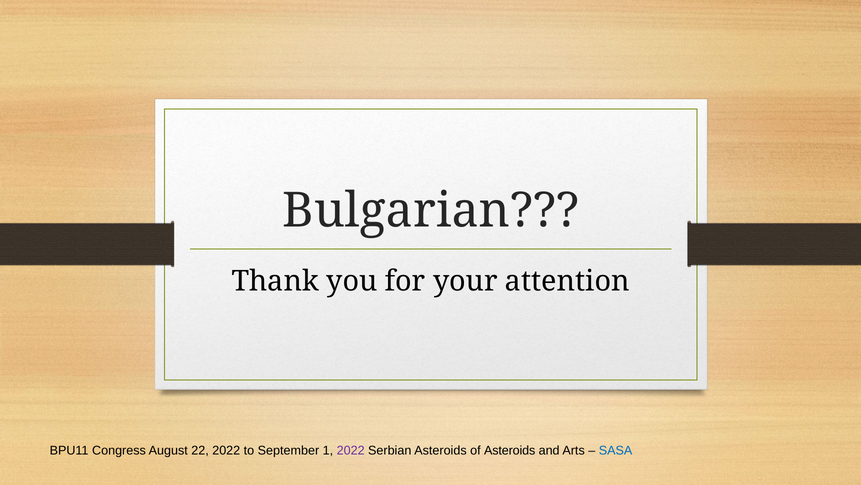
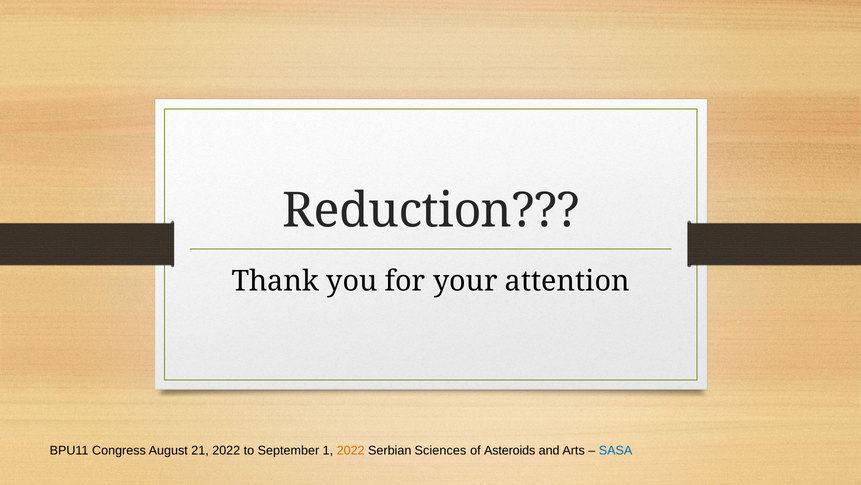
Bulgarian: Bulgarian -> Reduction
22: 22 -> 21
2022 at (351, 450) colour: purple -> orange
Serbian Asteroids: Asteroids -> Sciences
